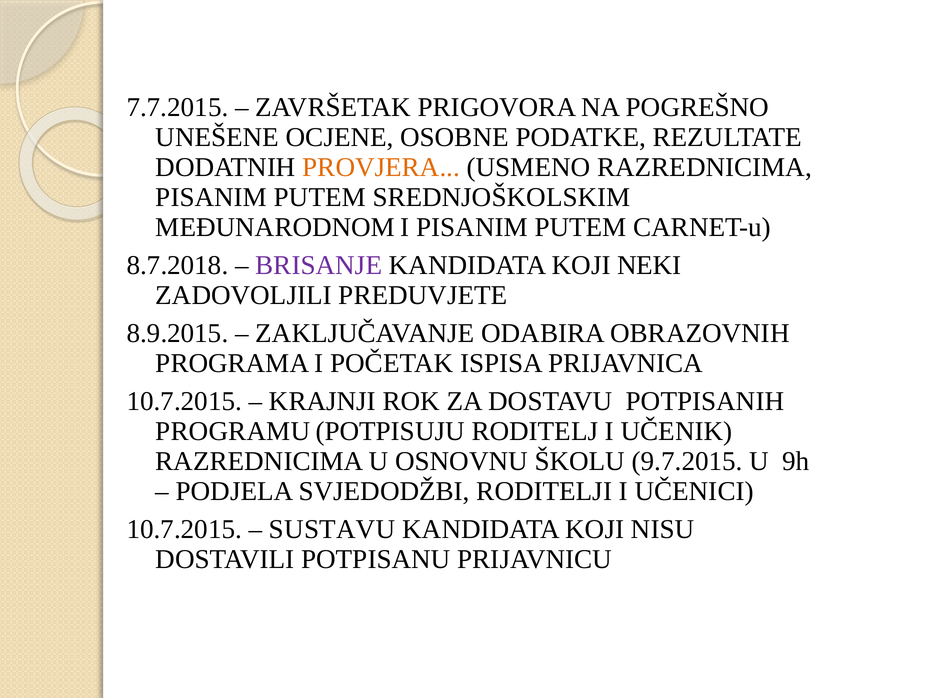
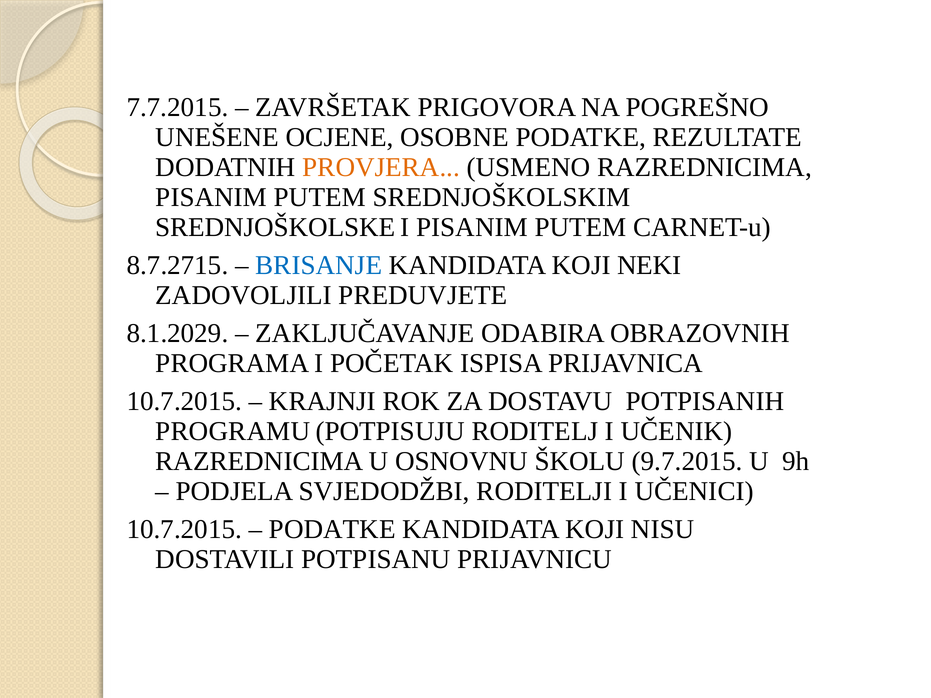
MEĐUNARODNOM: MEĐUNARODNOM -> SREDNJOŠKOLSKE
8.7.2018: 8.7.2018 -> 8.7.2715
BRISANJE colour: purple -> blue
8.9.2015: 8.9.2015 -> 8.1.2029
SUSTAVU at (332, 529): SUSTAVU -> PODATKE
